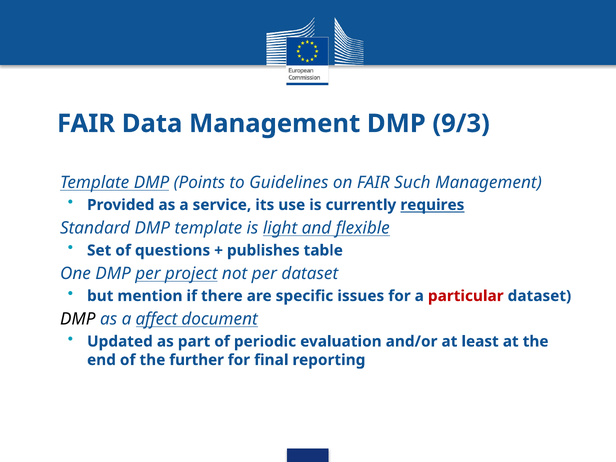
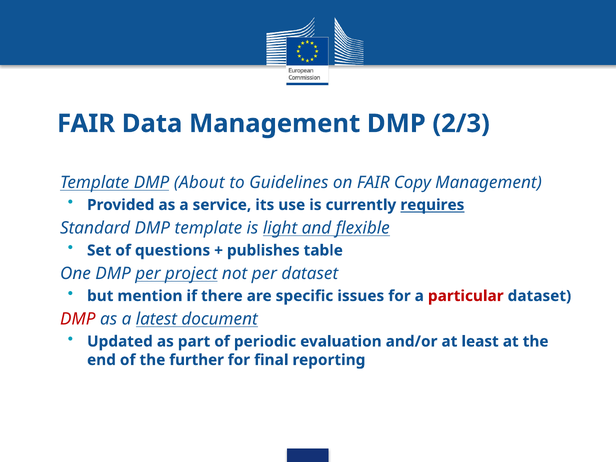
9/3: 9/3 -> 2/3
Points: Points -> About
Such: Such -> Copy
DMP at (78, 319) colour: black -> red
affect: affect -> latest
